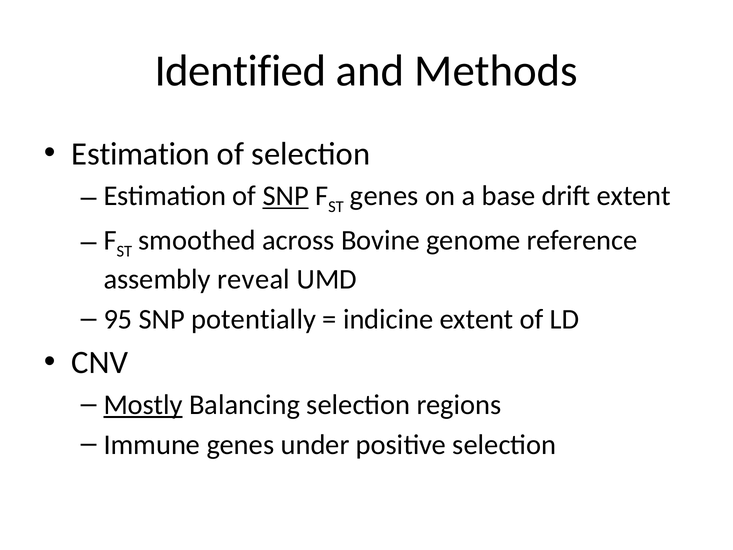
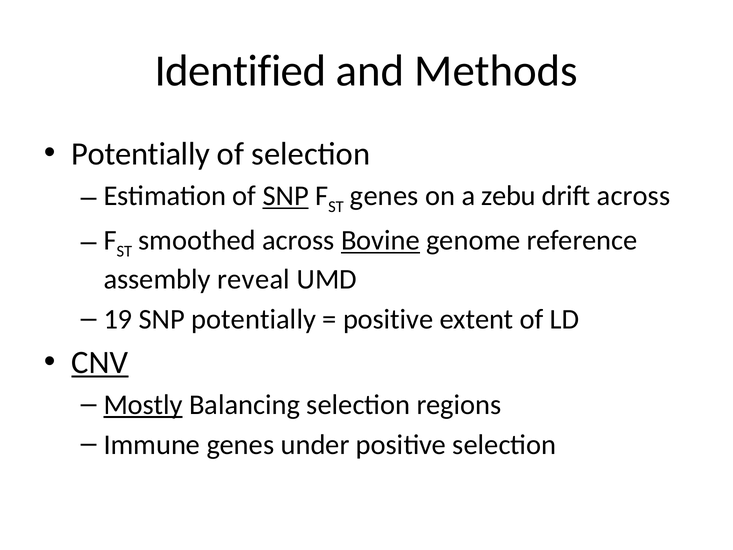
Estimation at (141, 154): Estimation -> Potentially
base: base -> zebu
drift extent: extent -> across
Bovine underline: none -> present
95: 95 -> 19
indicine at (388, 319): indicine -> positive
CNV underline: none -> present
